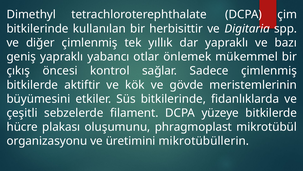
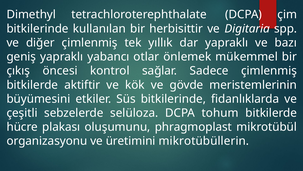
filament: filament -> selüloza
yüzeye: yüzeye -> tohum
